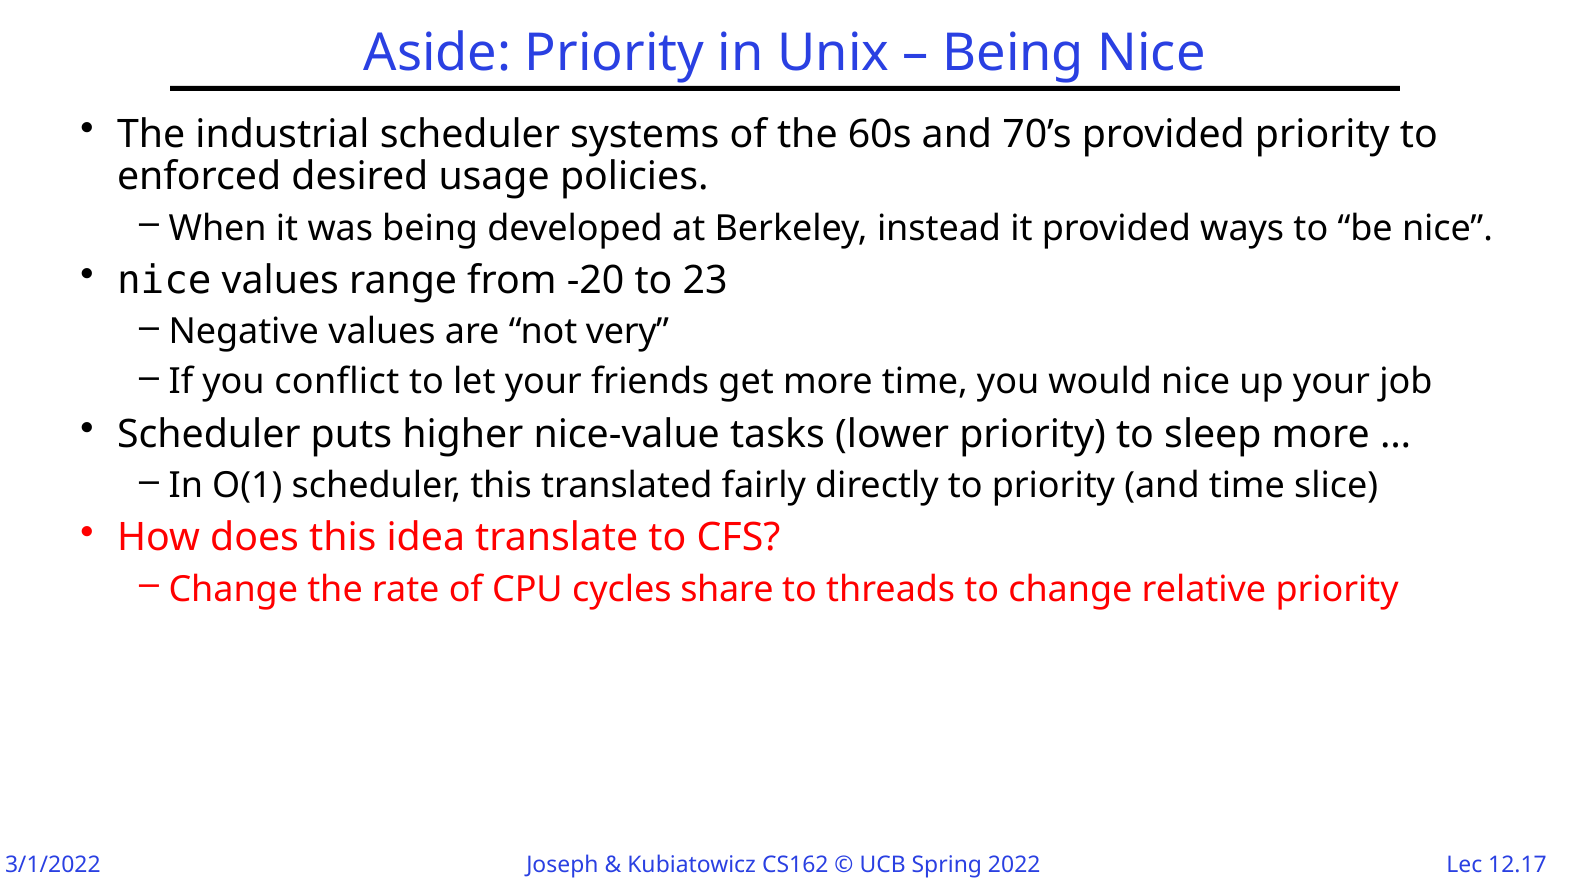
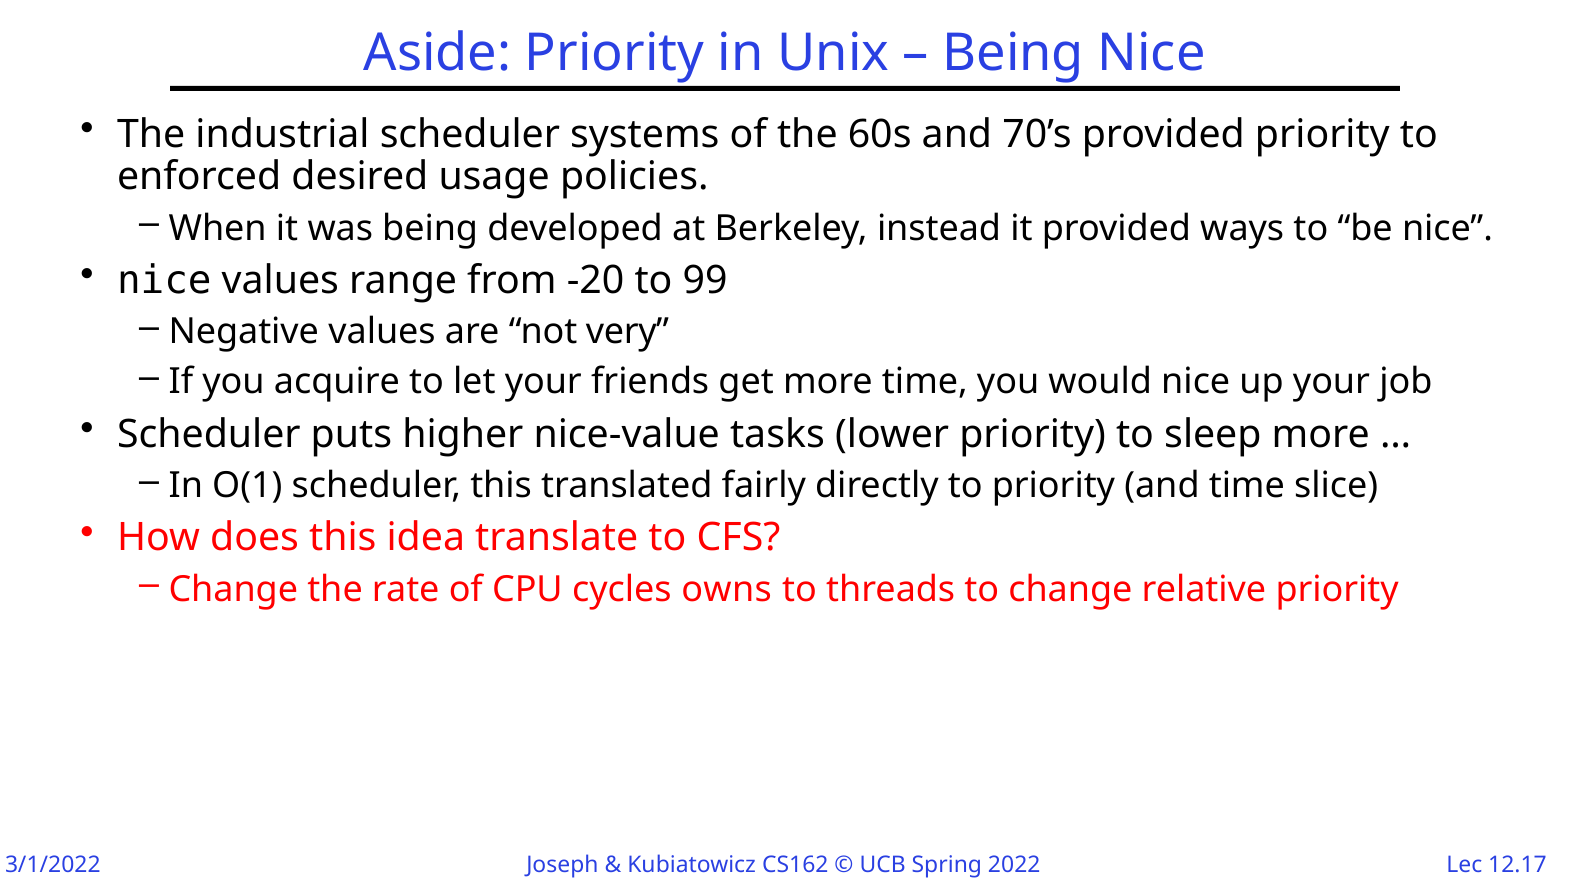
23: 23 -> 99
conflict: conflict -> acquire
share: share -> owns
